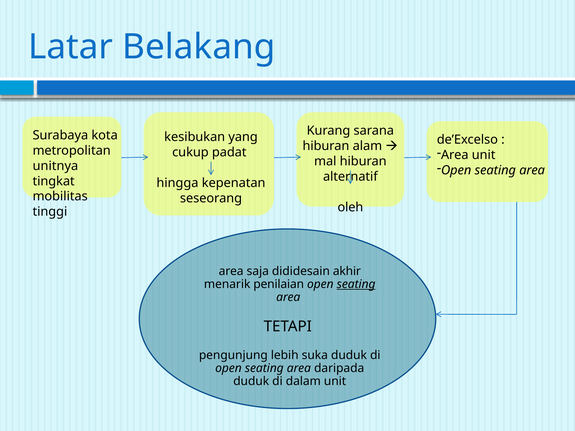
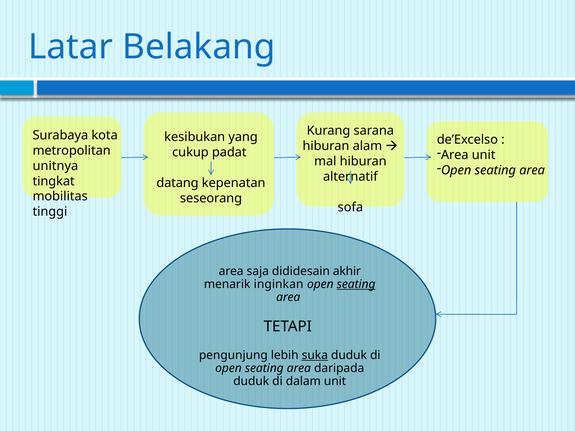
hingga: hingga -> datang
oleh: oleh -> sofa
penilaian: penilaian -> inginkan
suka underline: none -> present
